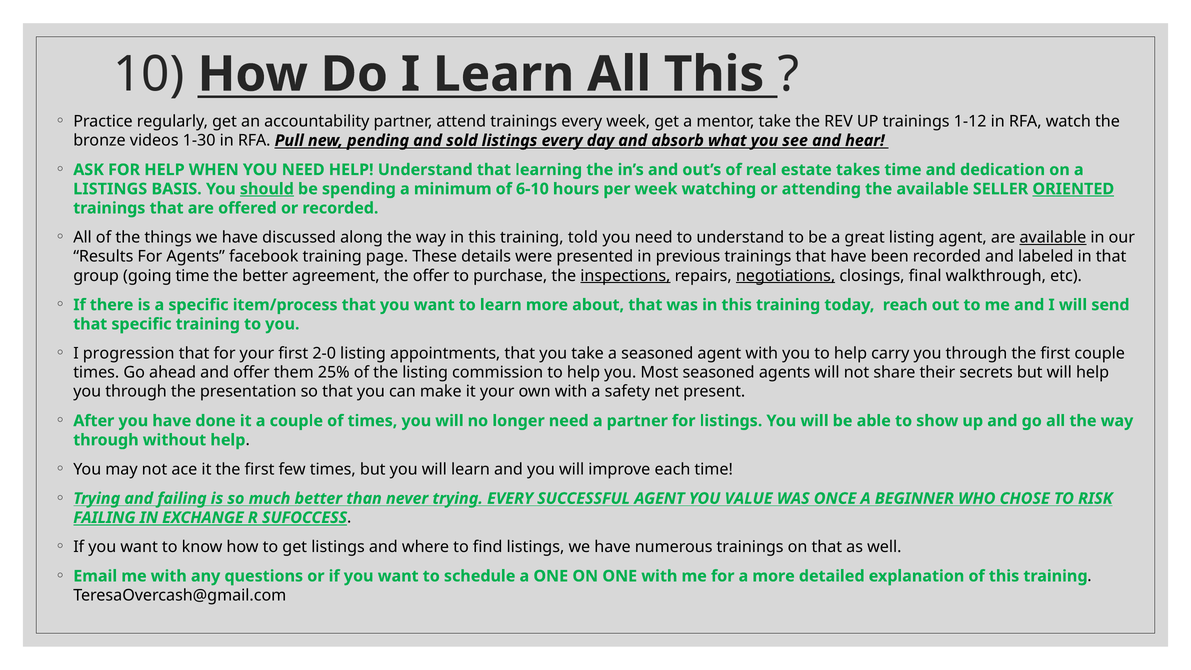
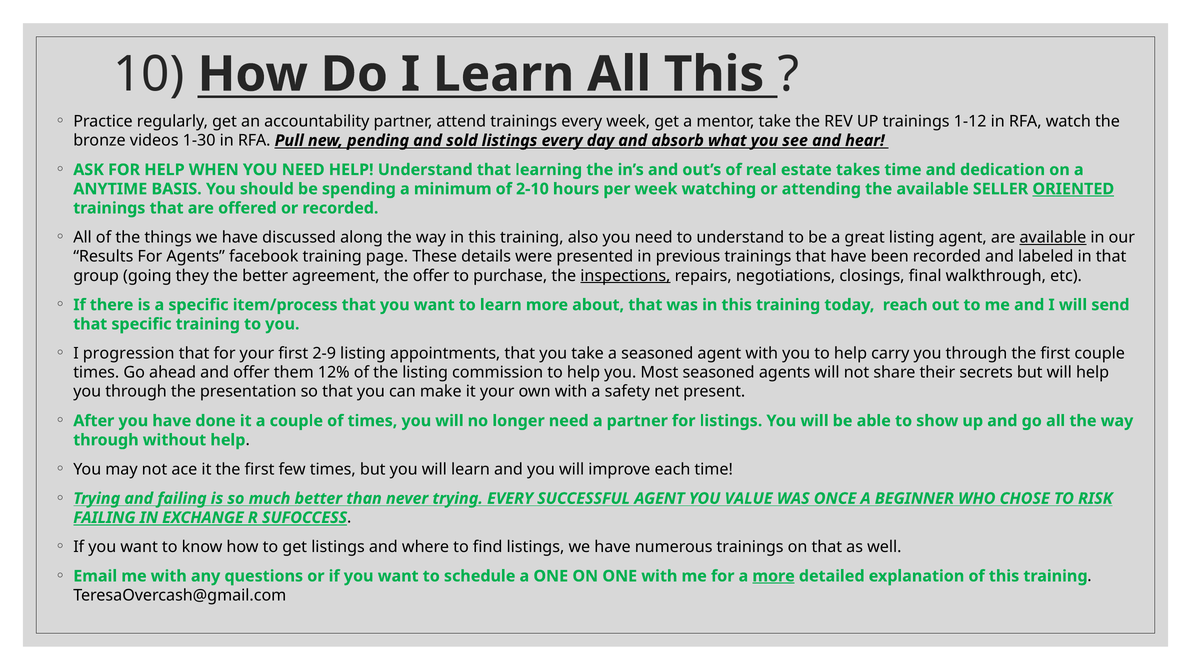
LISTINGS at (110, 189): LISTINGS -> ANYTIME
should underline: present -> none
6-10: 6-10 -> 2-10
told: told -> also
going time: time -> they
negotiations underline: present -> none
2-0: 2-0 -> 2-9
25%: 25% -> 12%
more at (774, 576) underline: none -> present
